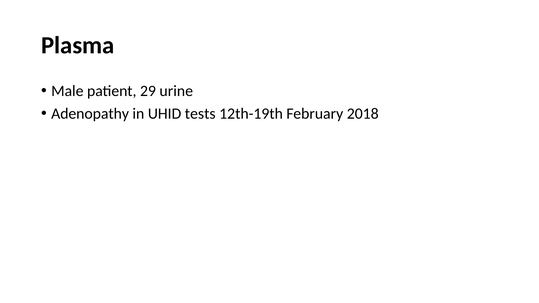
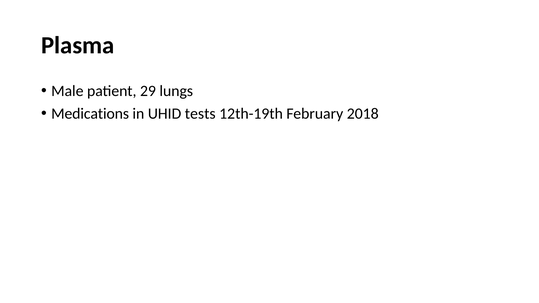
urine: urine -> lungs
Adenopathy: Adenopathy -> Medications
